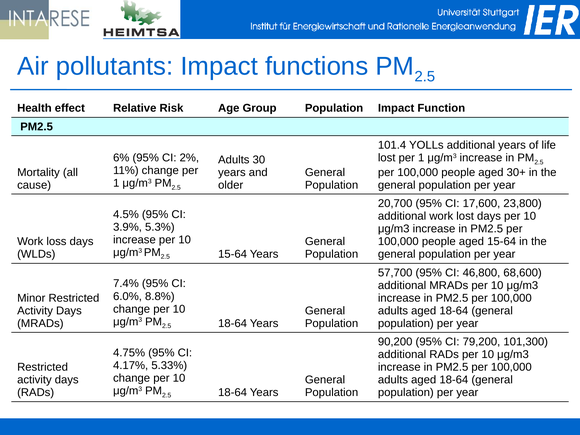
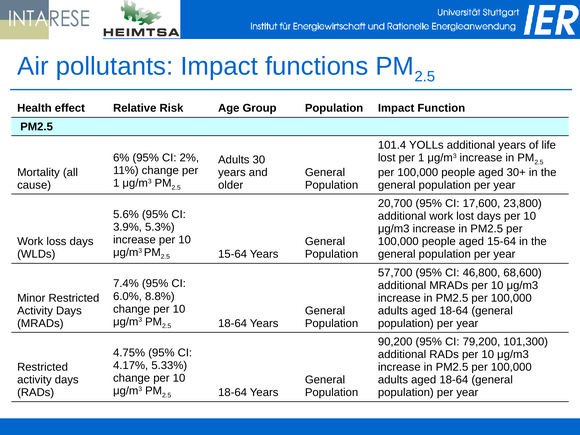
4.5%: 4.5% -> 5.6%
